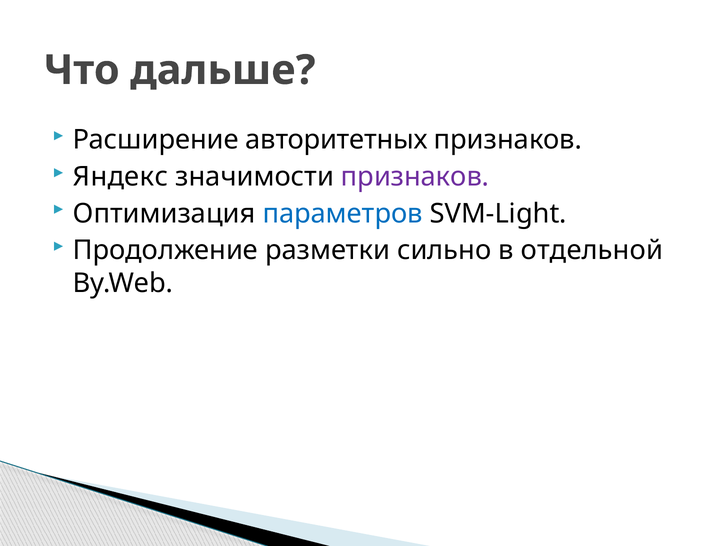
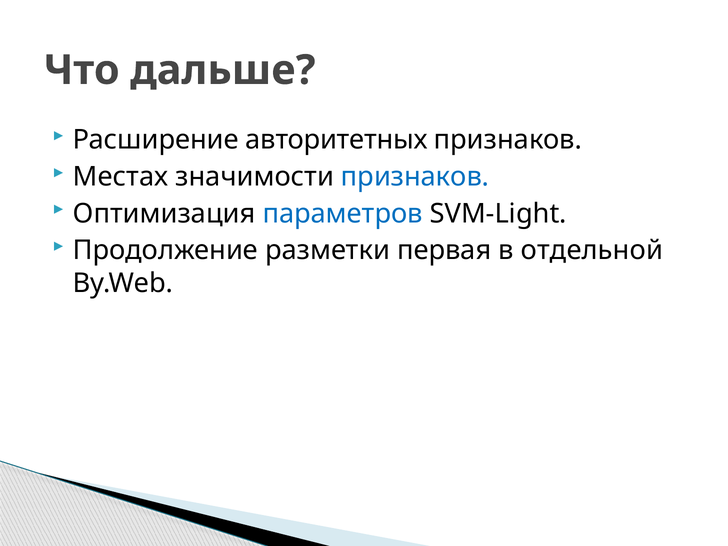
Яндекс: Яндекс -> Местах
признаков at (415, 177) colour: purple -> blue
сильно: сильно -> первая
